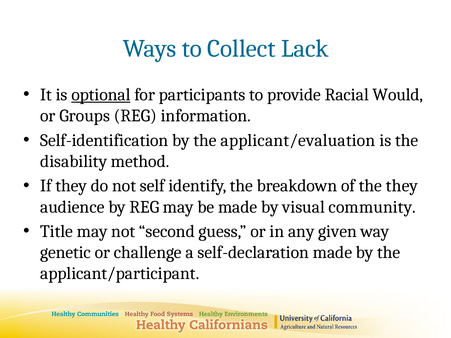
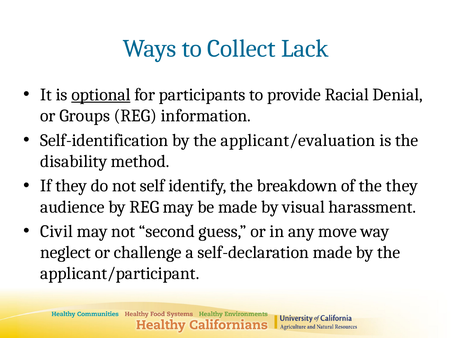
Would: Would -> Denial
community: community -> harassment
Title: Title -> Civil
given: given -> move
genetic: genetic -> neglect
